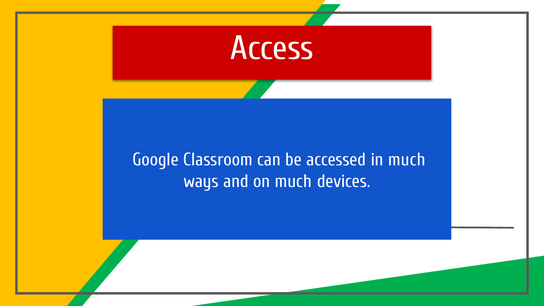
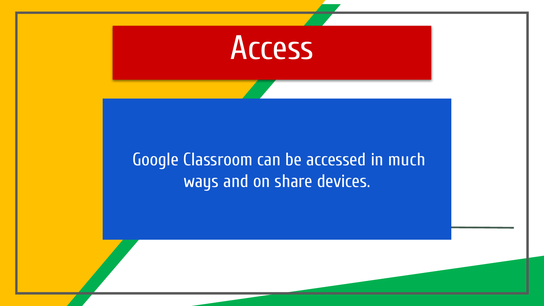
on much: much -> share
